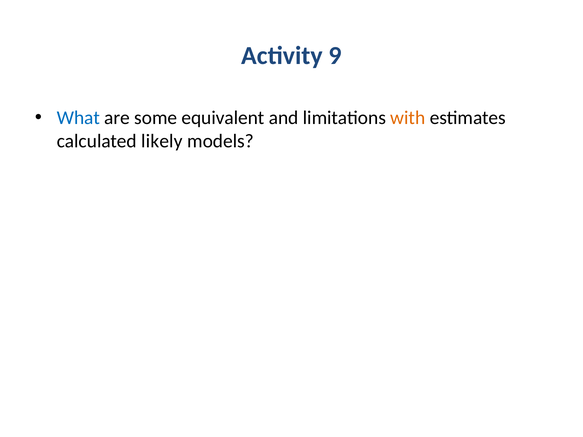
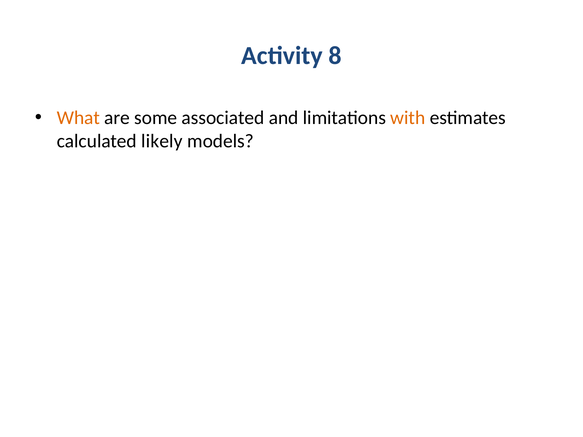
9: 9 -> 8
What colour: blue -> orange
equivalent: equivalent -> associated
